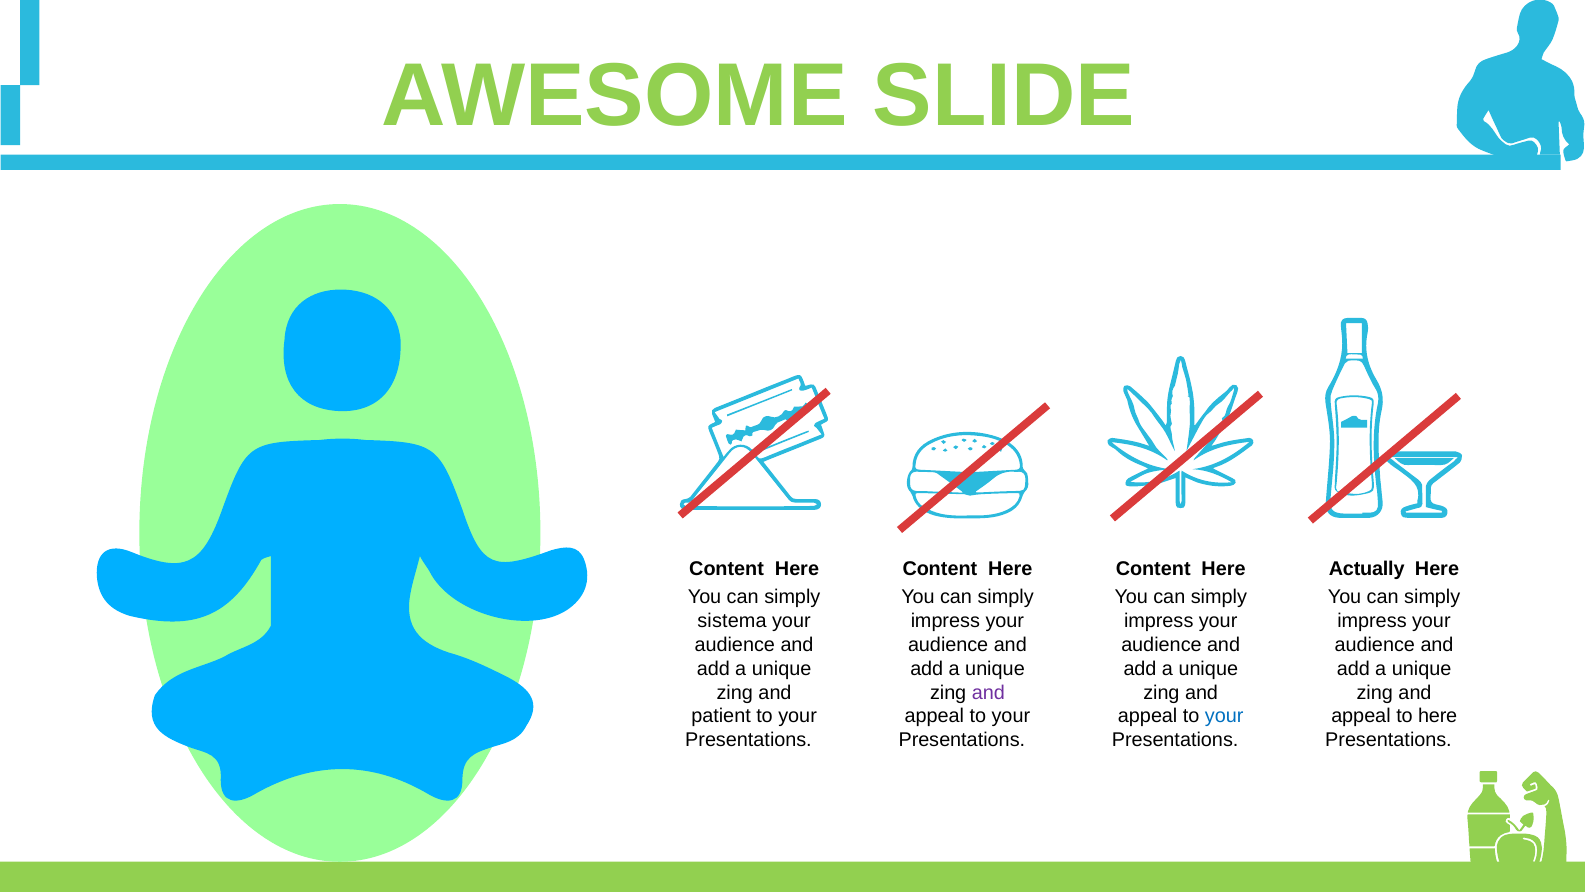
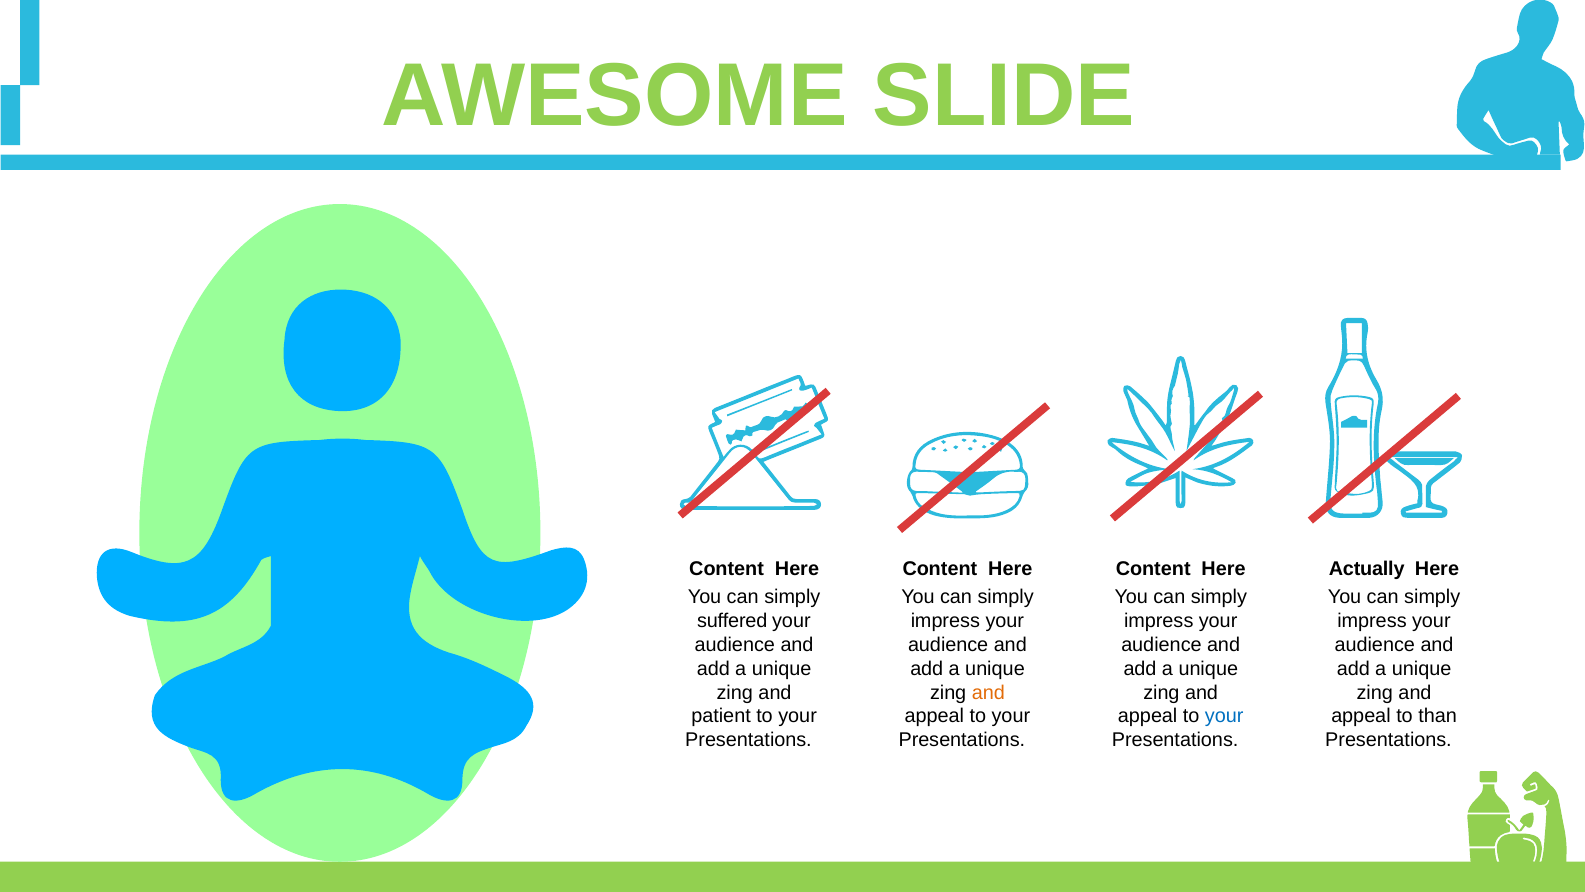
sistema: sistema -> suffered
and at (988, 692) colour: purple -> orange
to here: here -> than
